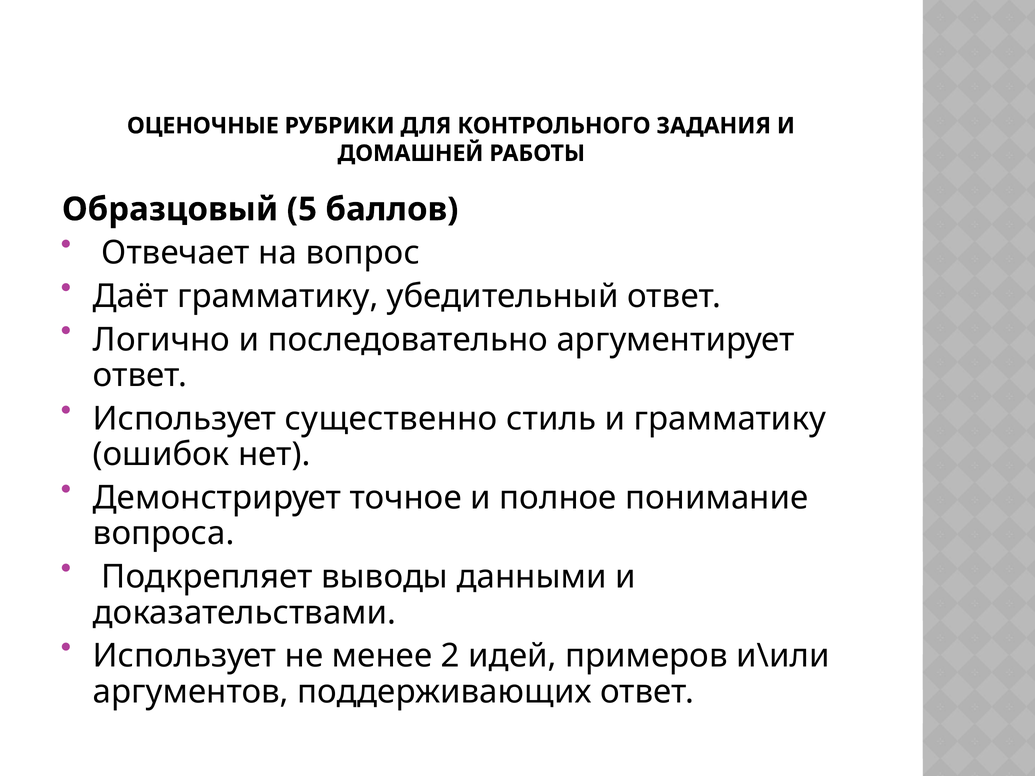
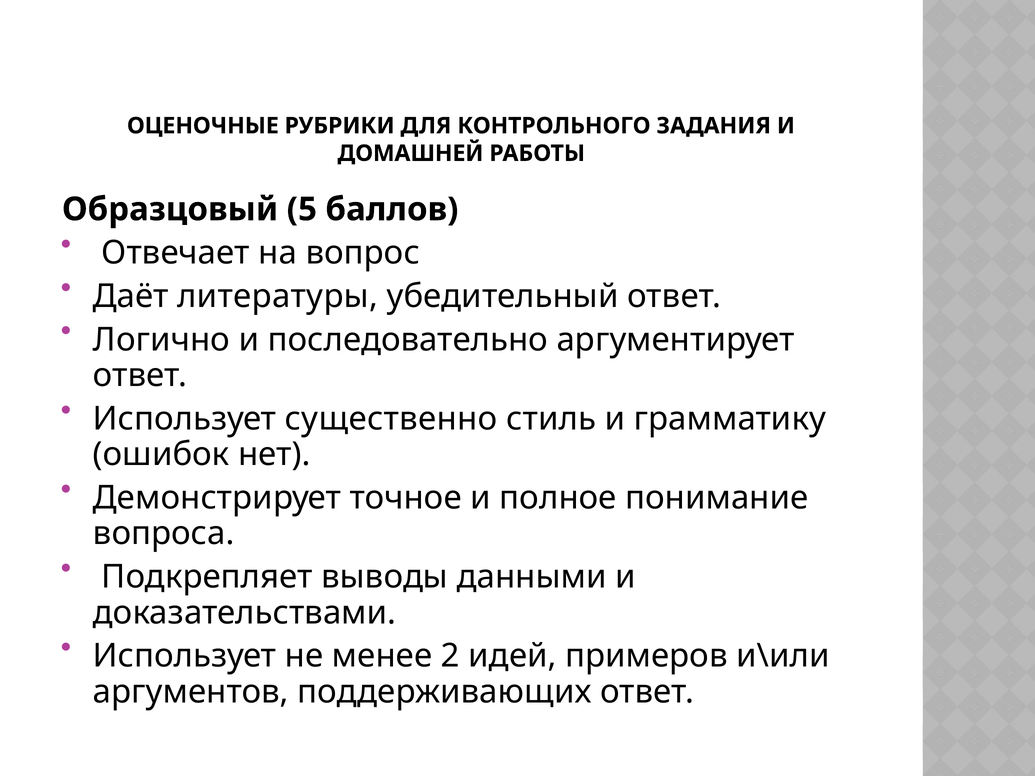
Даёт грамматику: грамматику -> литературы
